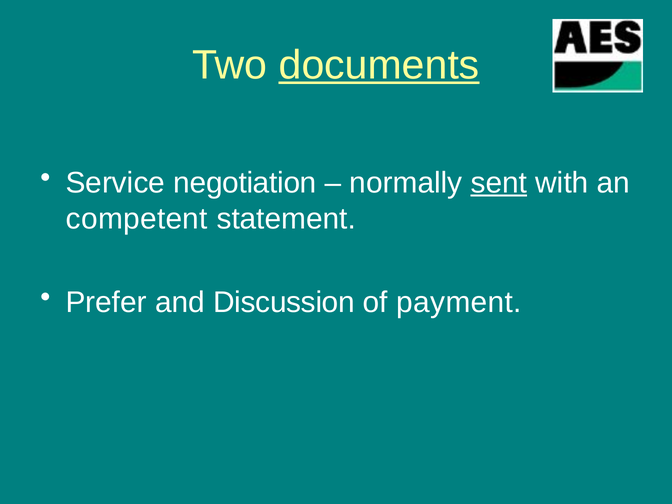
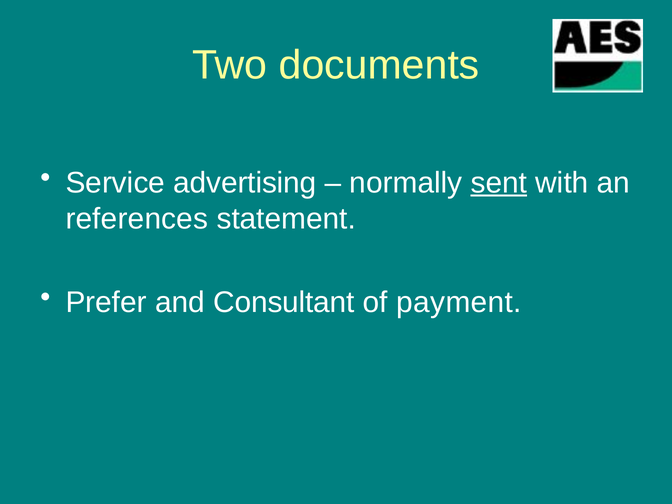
documents underline: present -> none
negotiation: negotiation -> advertising
competent: competent -> references
Discussion: Discussion -> Consultant
